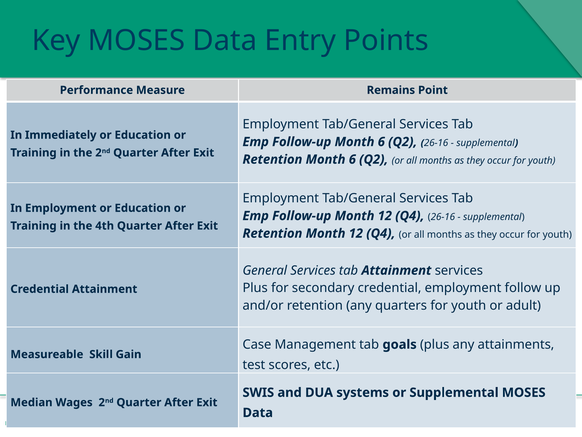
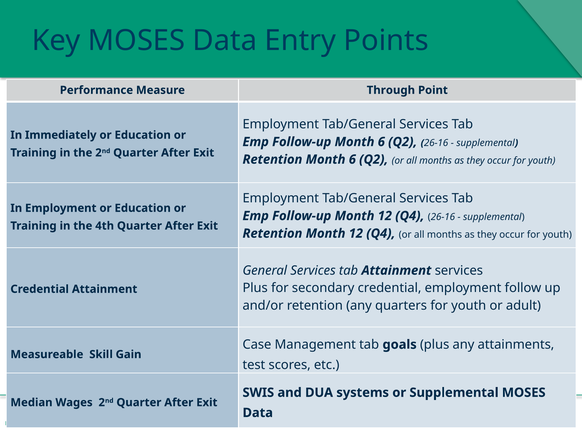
Remains: Remains -> Through
